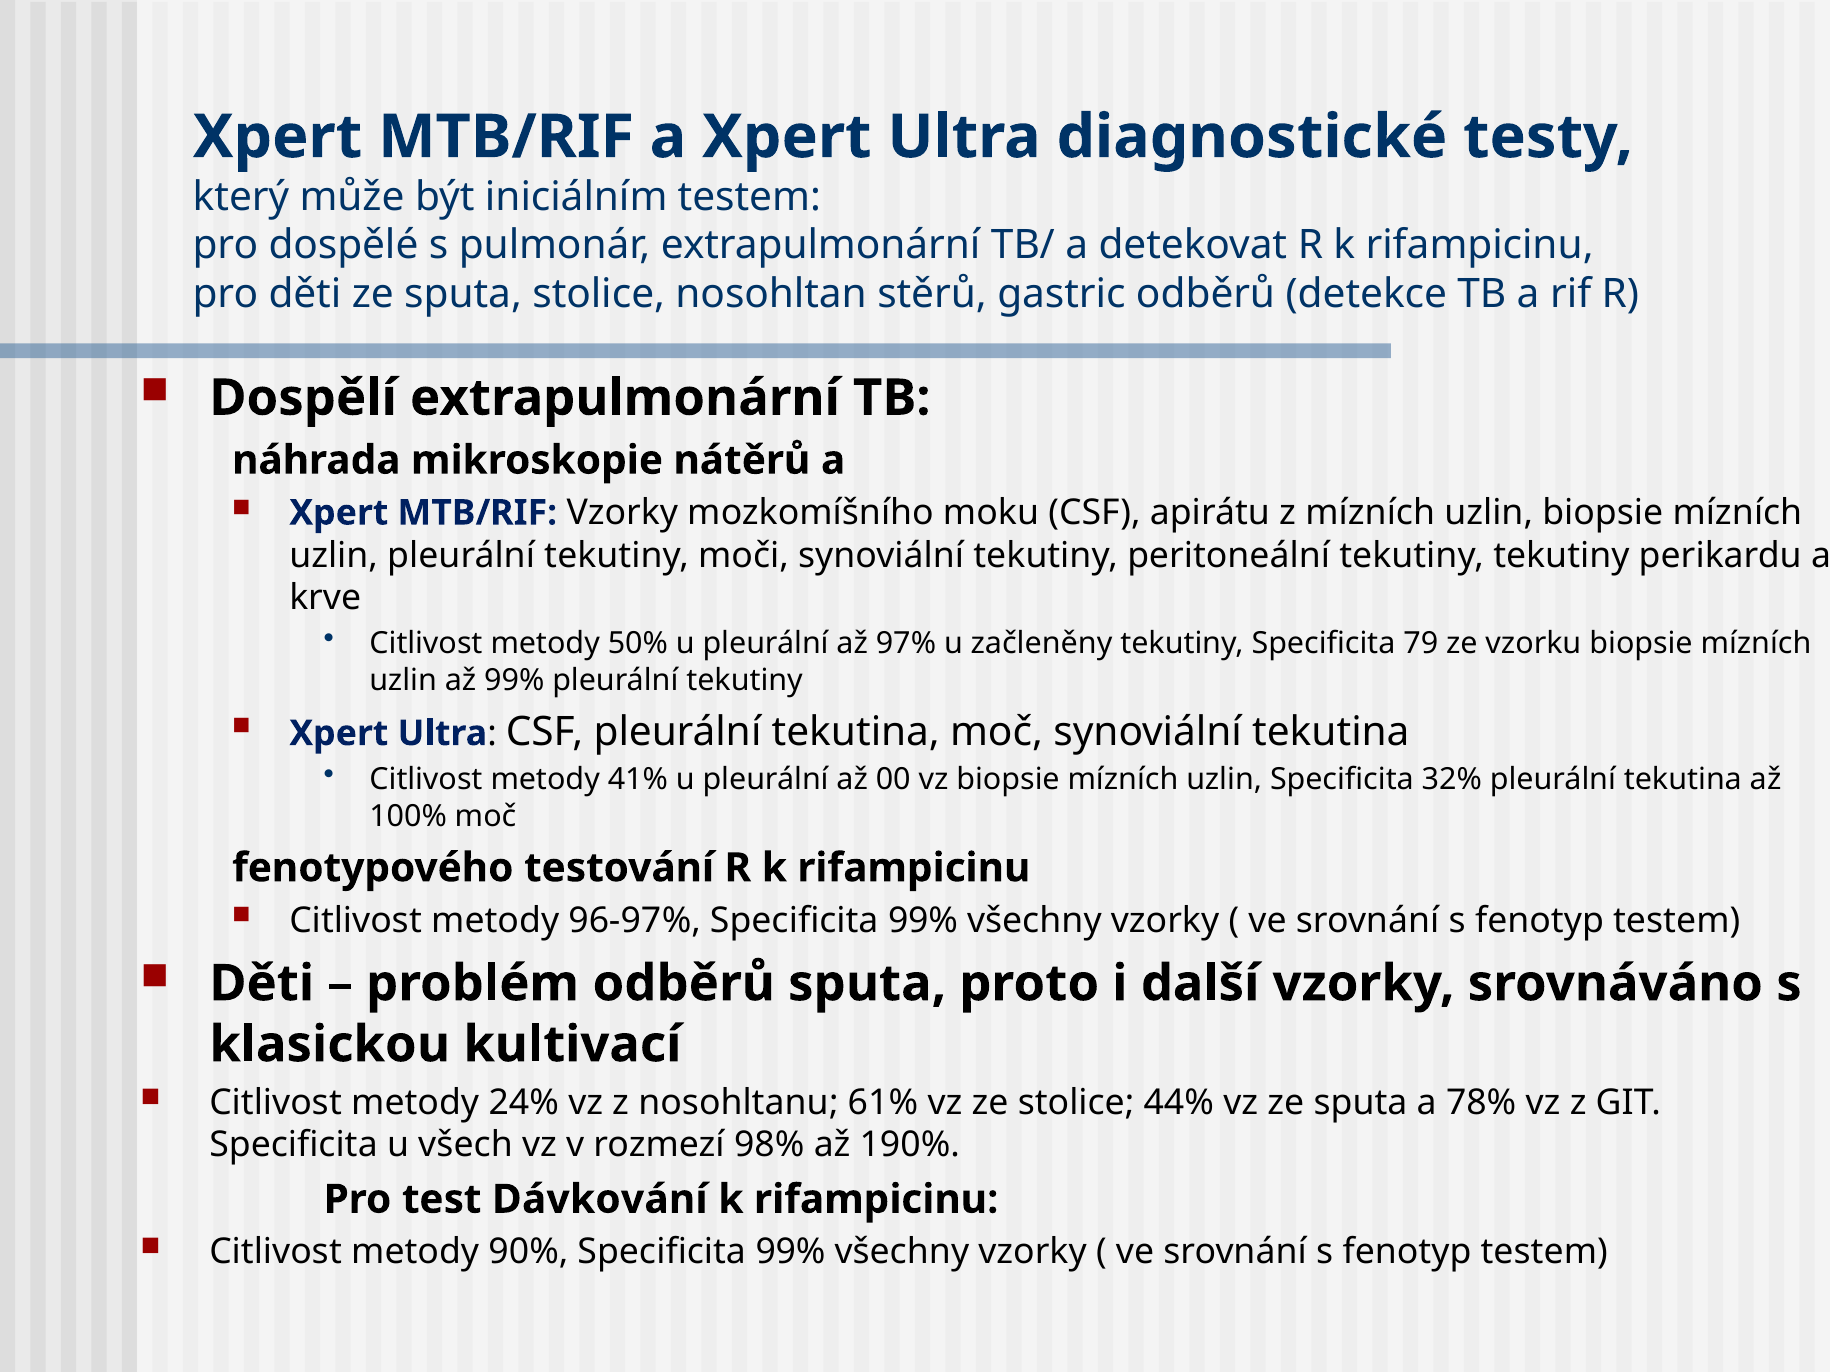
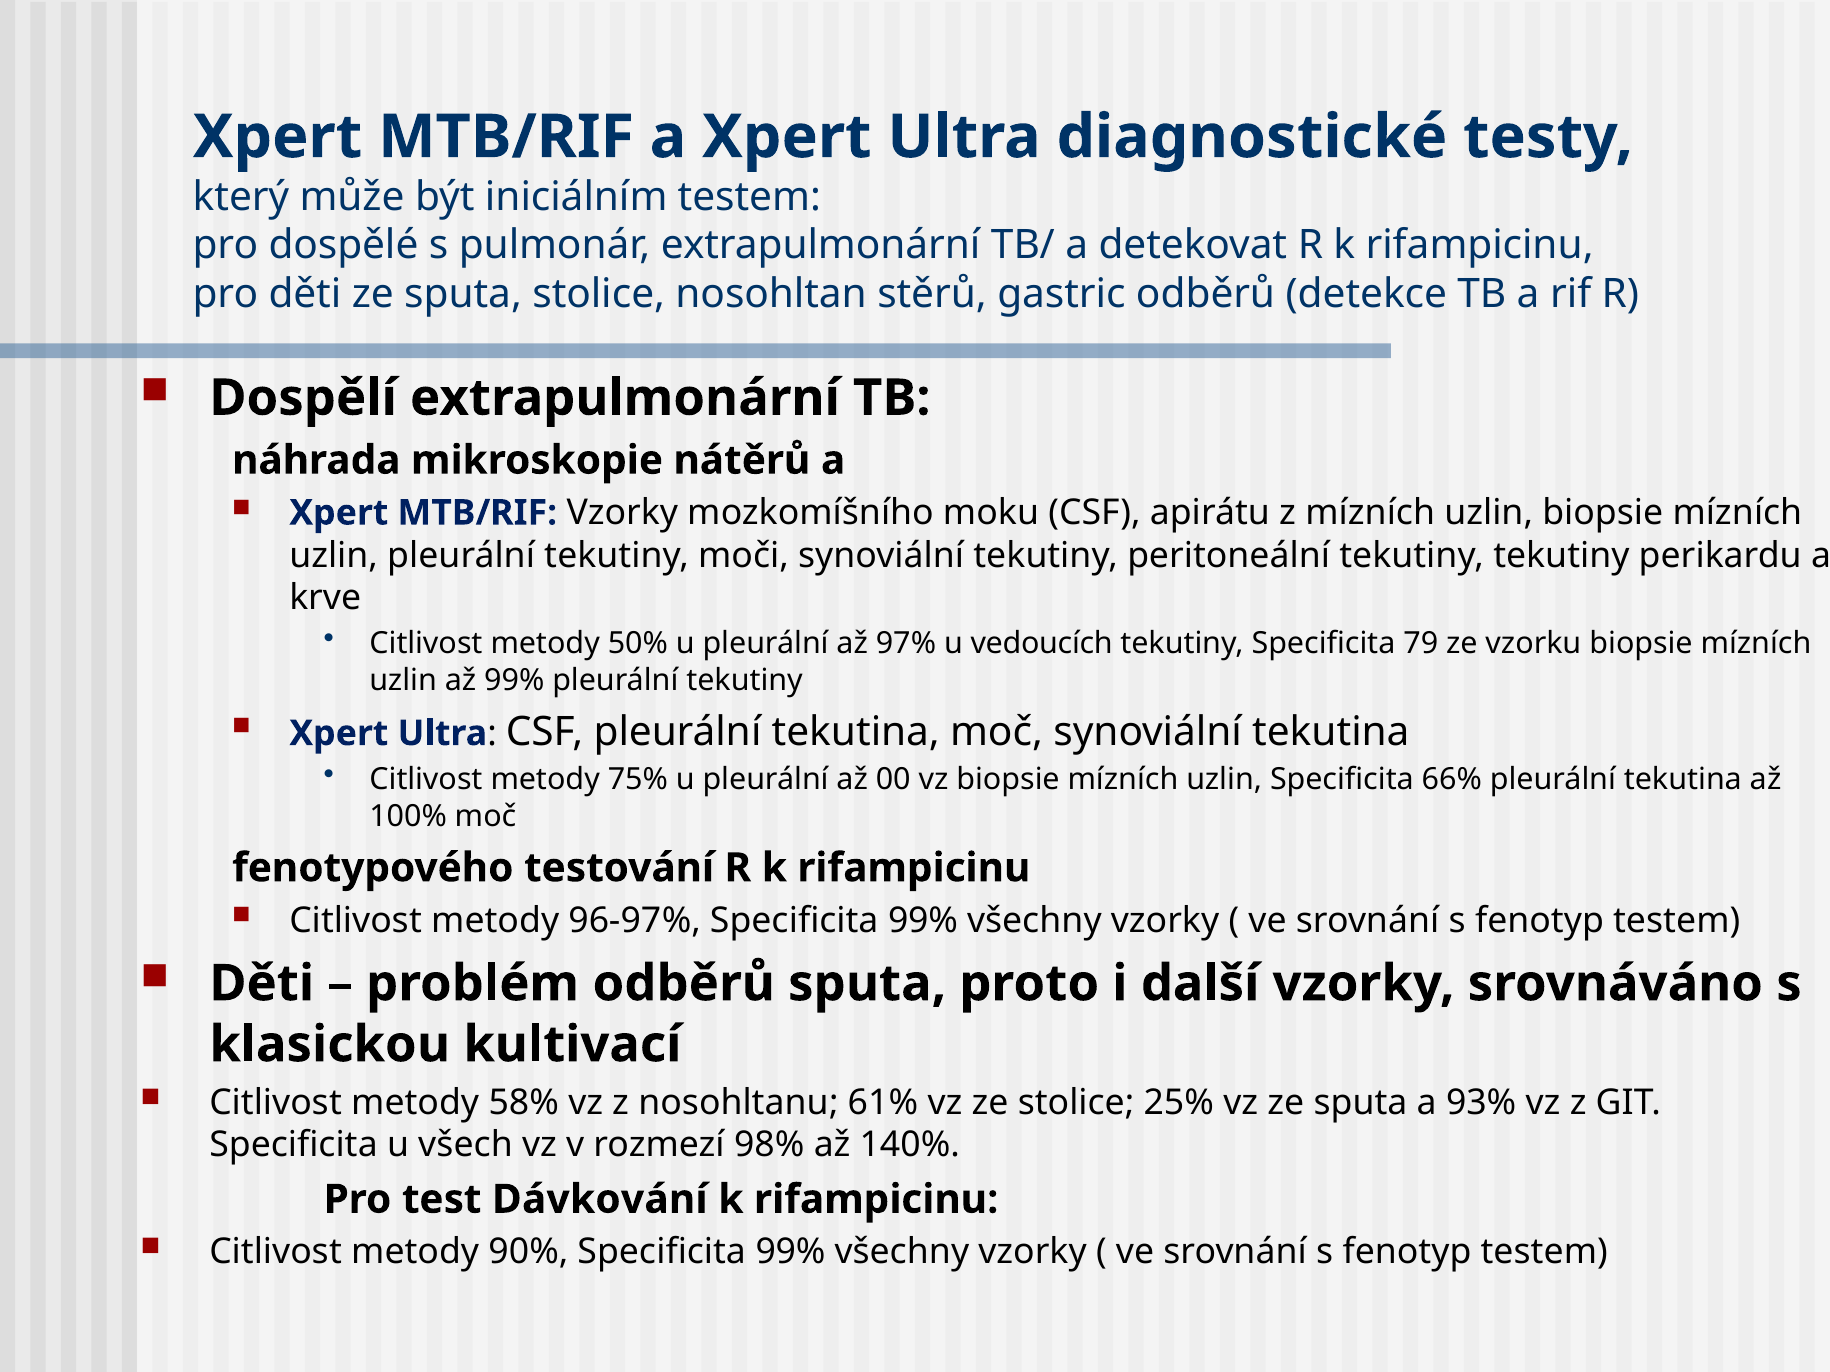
začleněny: začleněny -> vedoucích
41%: 41% -> 75%
32%: 32% -> 66%
24%: 24% -> 58%
44%: 44% -> 25%
78%: 78% -> 93%
190%: 190% -> 140%
